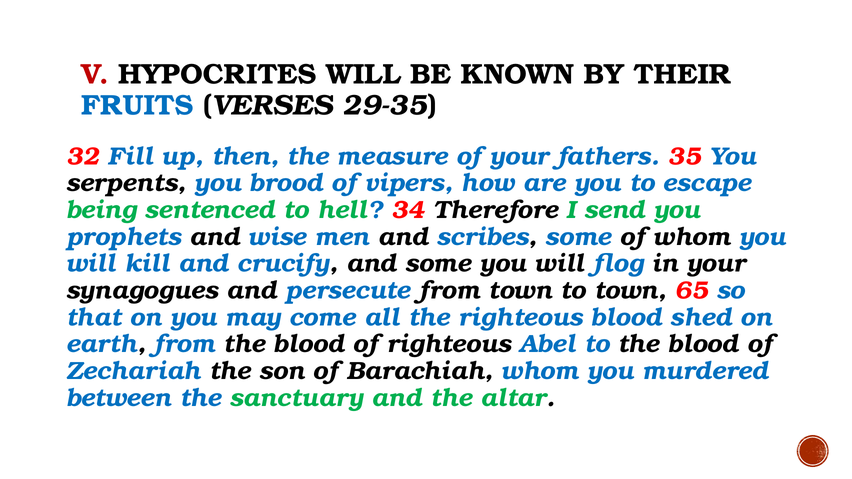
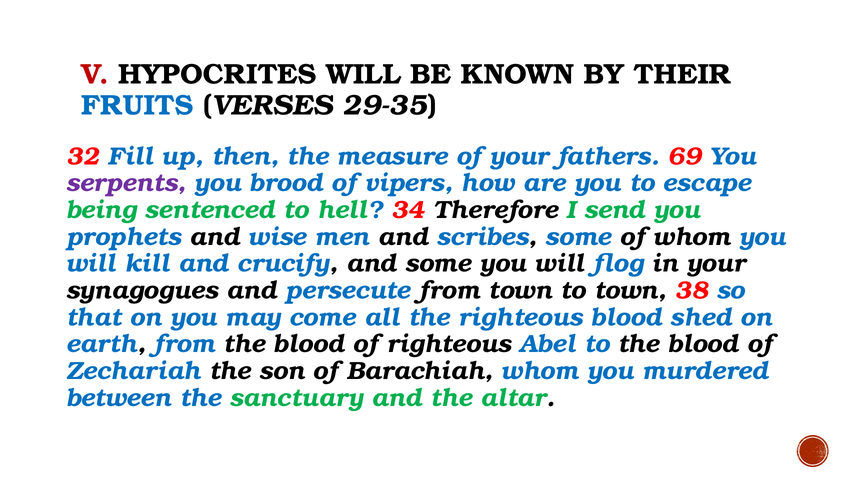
35: 35 -> 69
serpents colour: black -> purple
65: 65 -> 38
